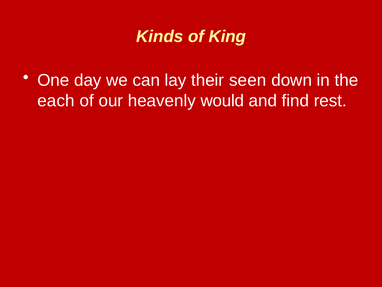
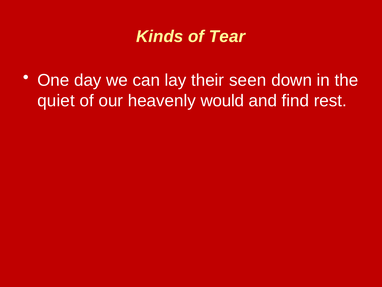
King: King -> Tear
each: each -> quiet
